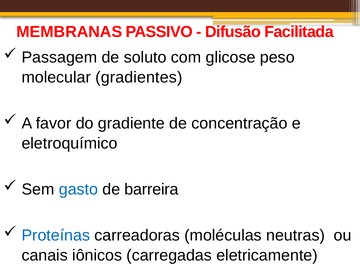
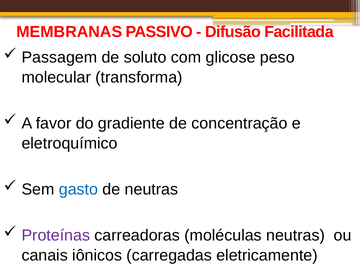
gradientes: gradientes -> transforma
de barreira: barreira -> neutras
Proteínas colour: blue -> purple
